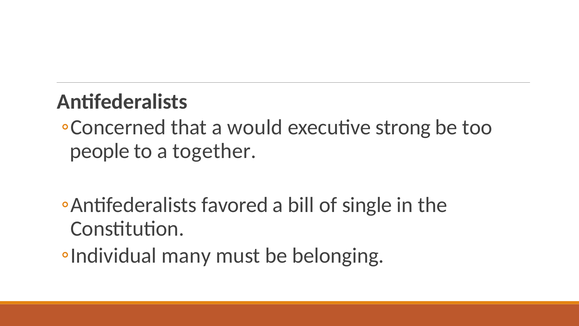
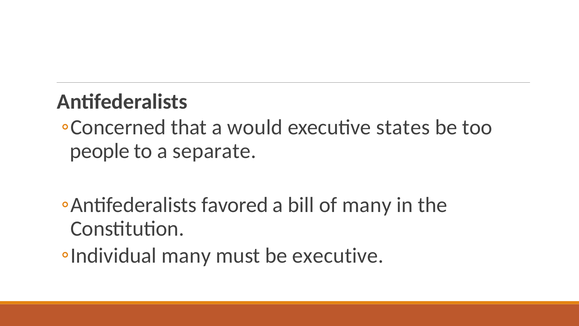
strong: strong -> states
together: together -> separate
of single: single -> many
be belonging: belonging -> executive
